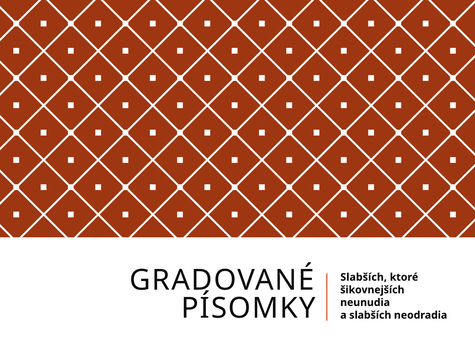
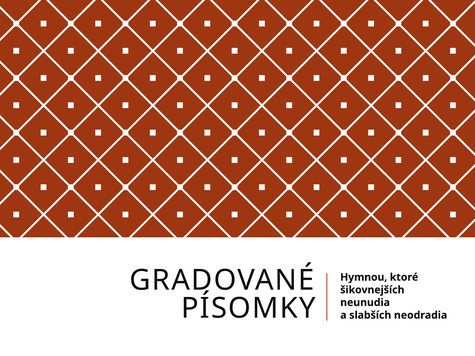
Slabších at (364, 277): Slabších -> Hymnou
